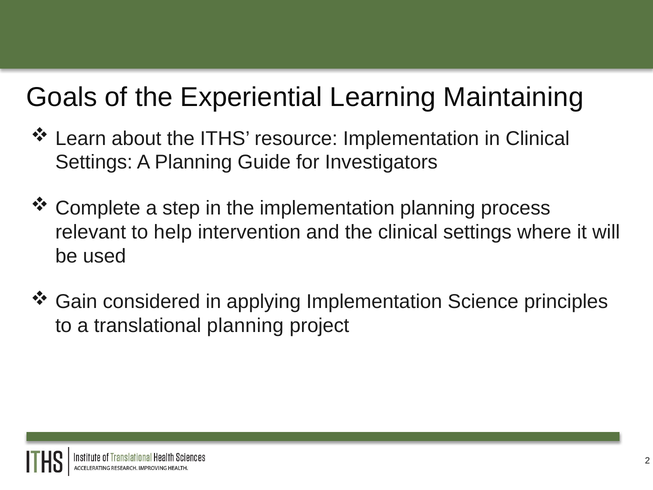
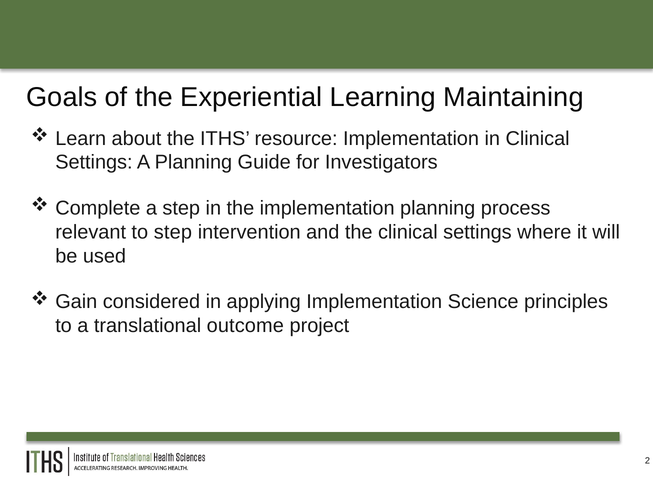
to help: help -> step
translational planning: planning -> outcome
